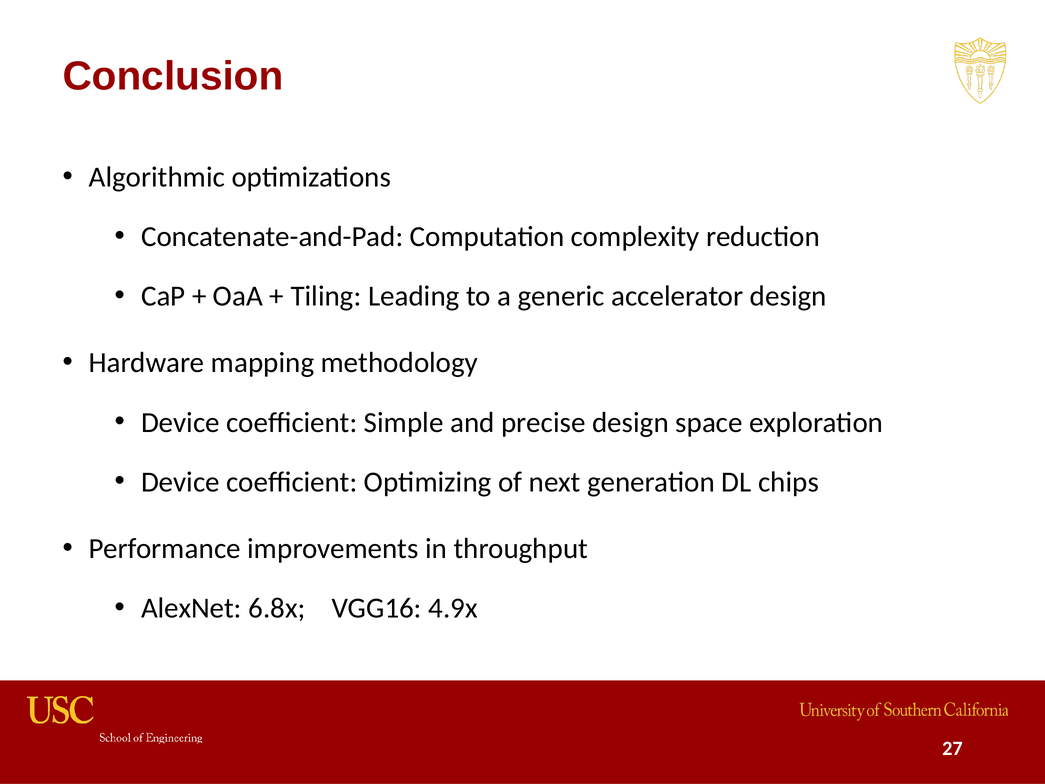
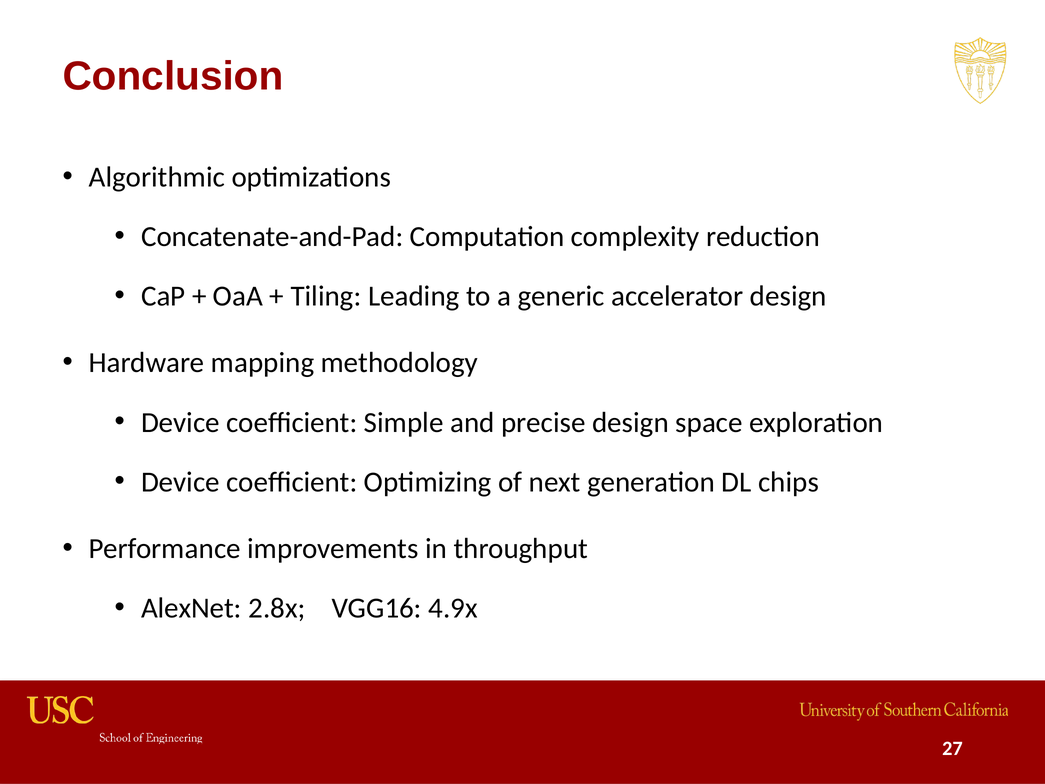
6.8x: 6.8x -> 2.8x
